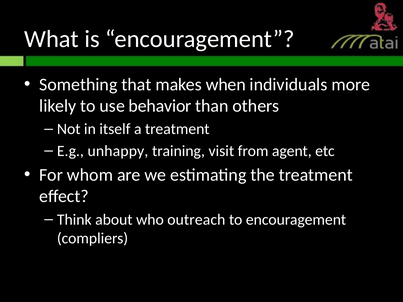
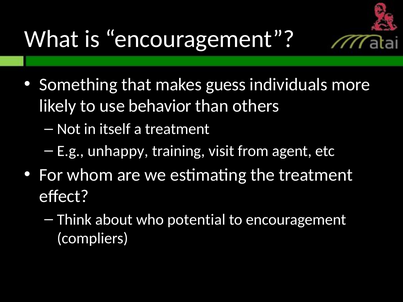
when: when -> guess
outreach: outreach -> potential
